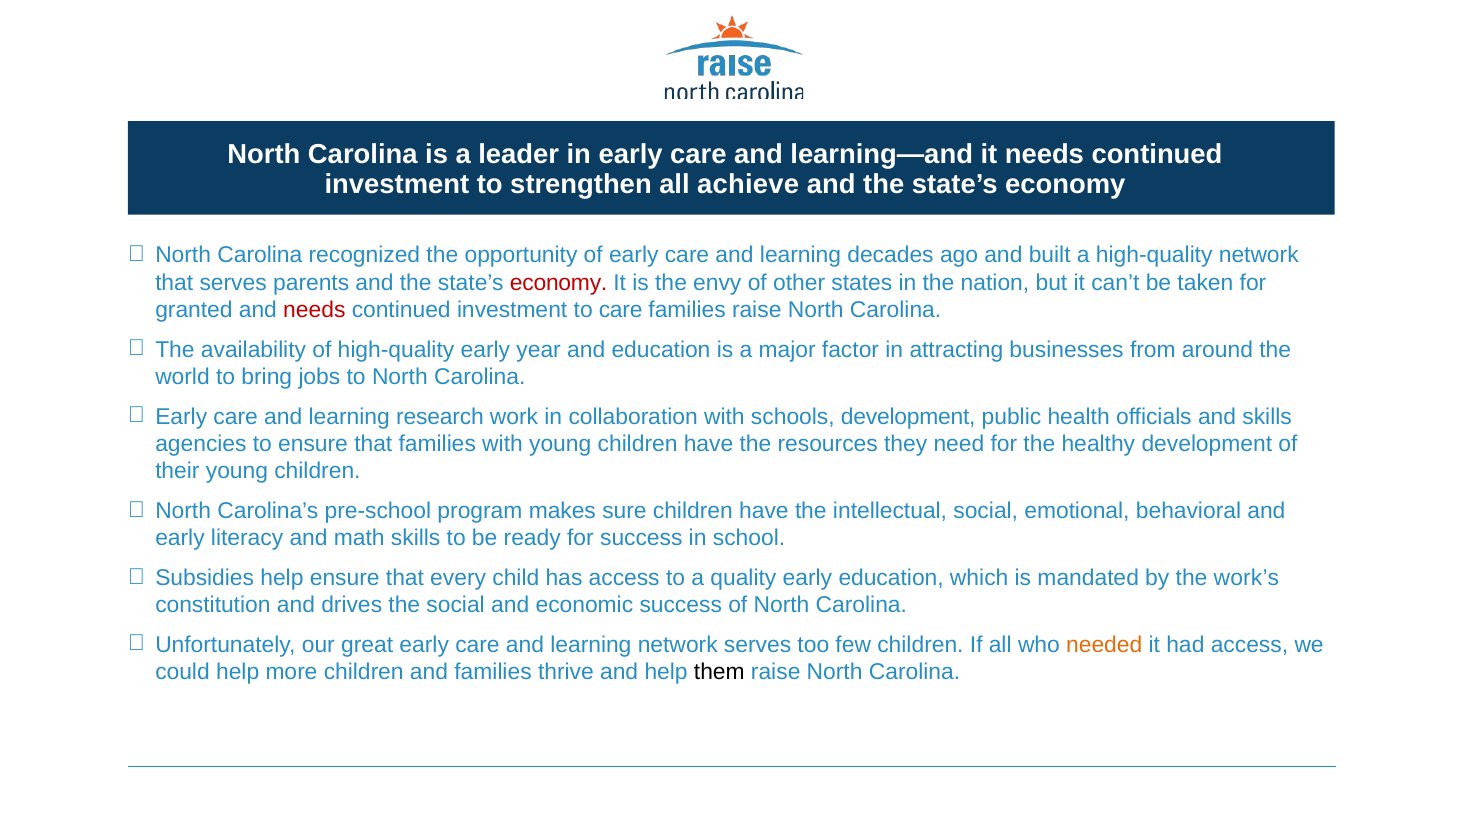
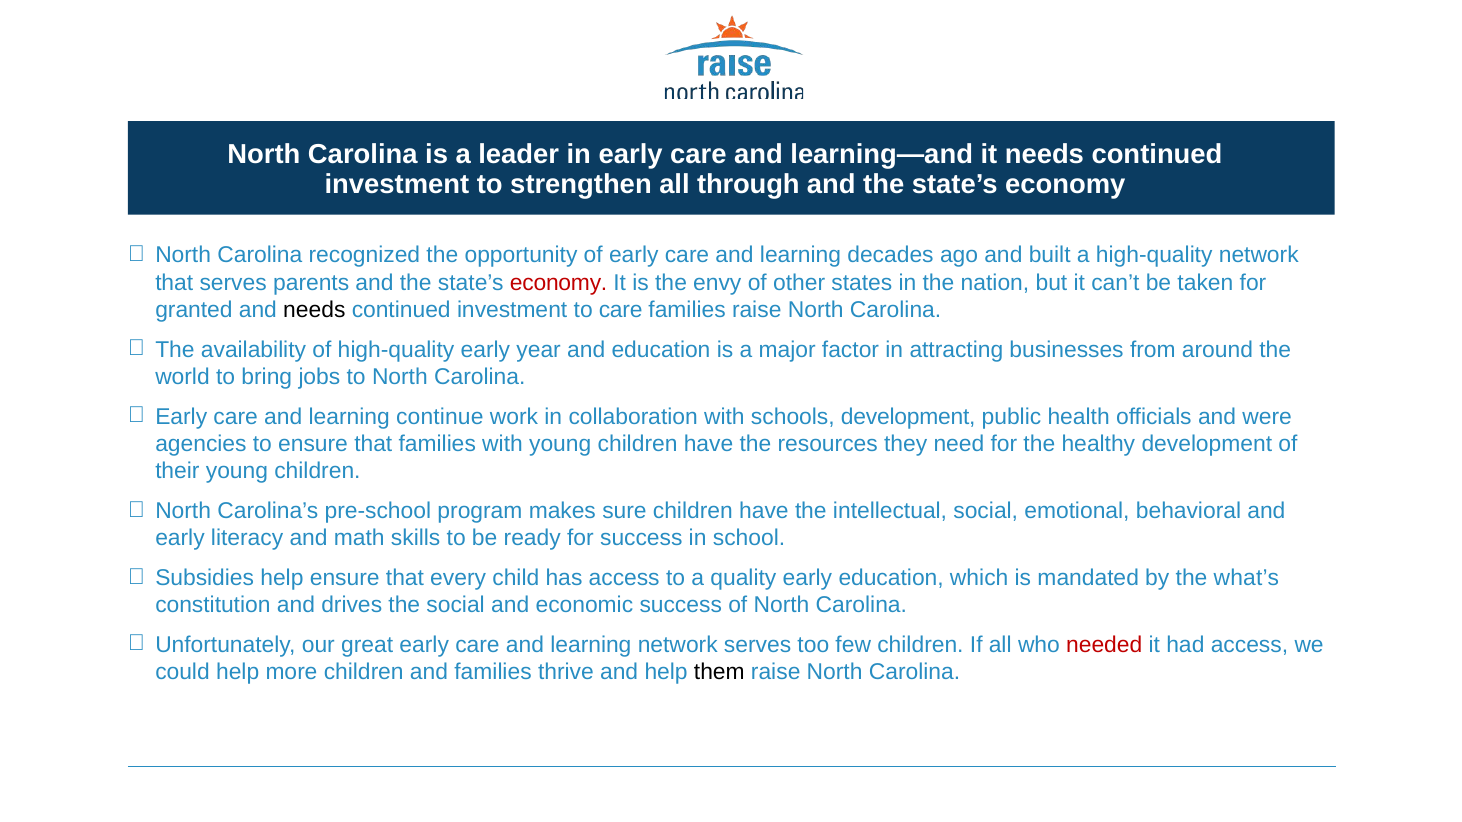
achieve: achieve -> through
needs at (314, 310) colour: red -> black
research: research -> continue
and skills: skills -> were
work’s: work’s -> what’s
needed colour: orange -> red
